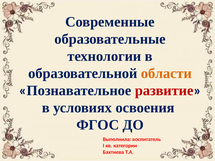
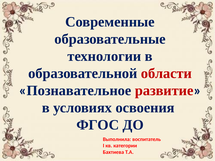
области colour: orange -> red
